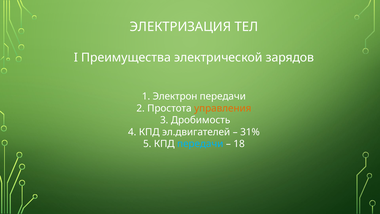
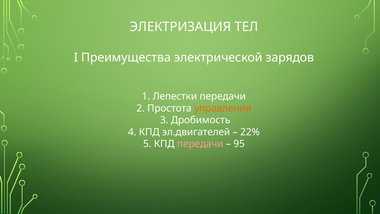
Электрон: Электрон -> Лепестки
31%: 31% -> 22%
передачи at (200, 144) colour: light blue -> pink
18: 18 -> 95
